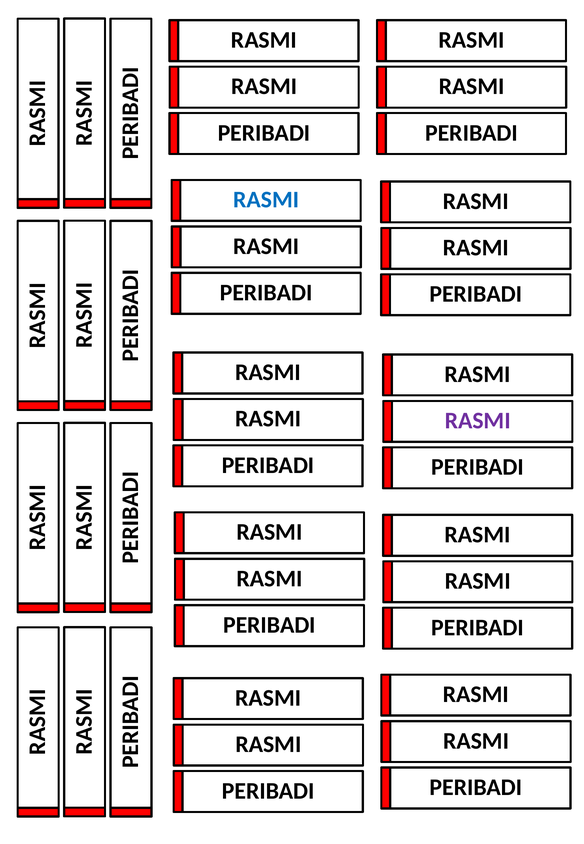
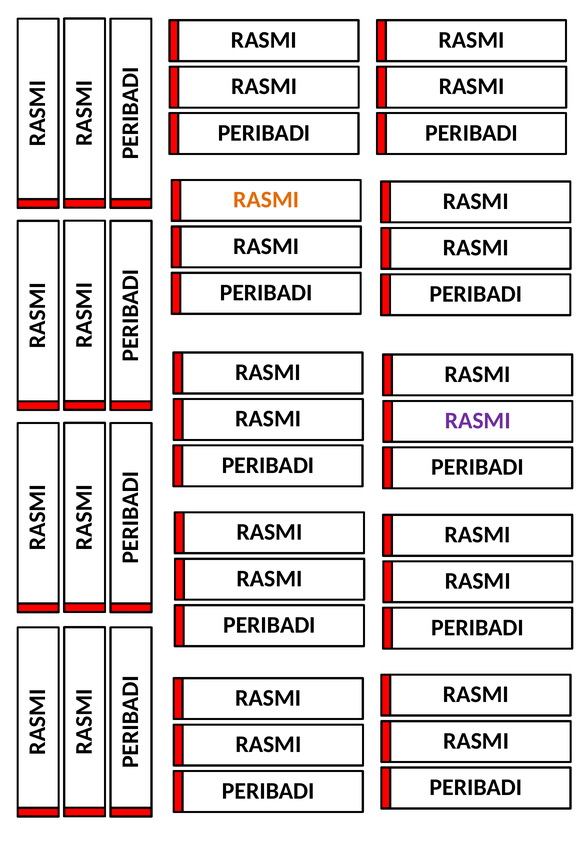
RASMI at (266, 200) colour: blue -> orange
